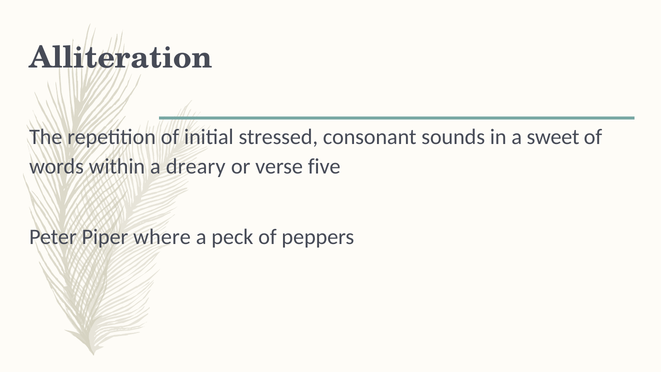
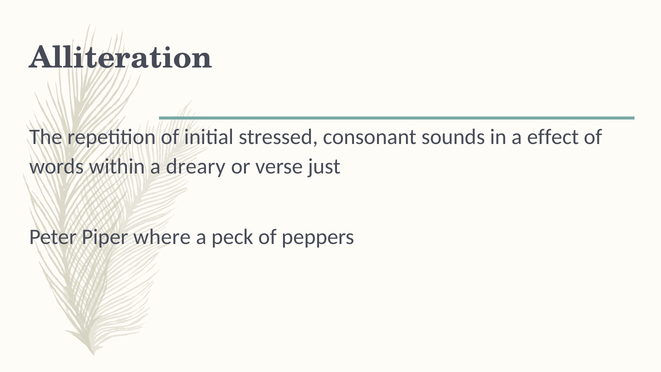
sweet: sweet -> effect
five: five -> just
